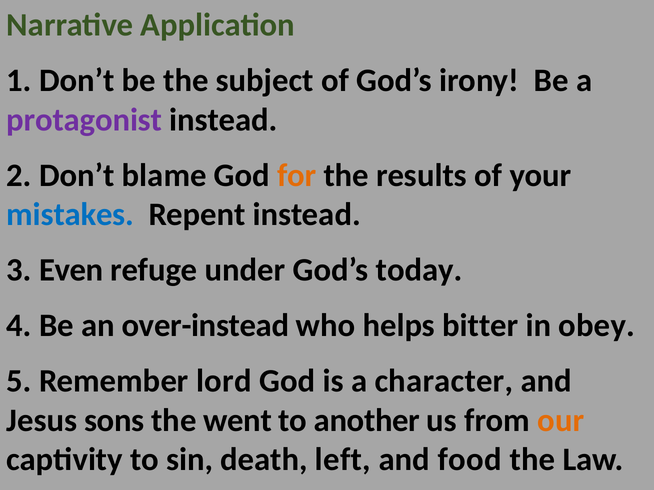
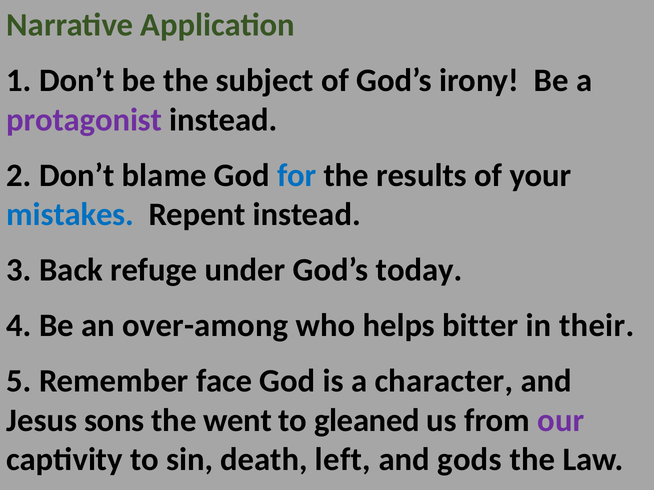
for colour: orange -> blue
Even: Even -> Back
over-instead: over-instead -> over-among
obey: obey -> their
lord: lord -> face
another: another -> gleaned
our colour: orange -> purple
food: food -> gods
